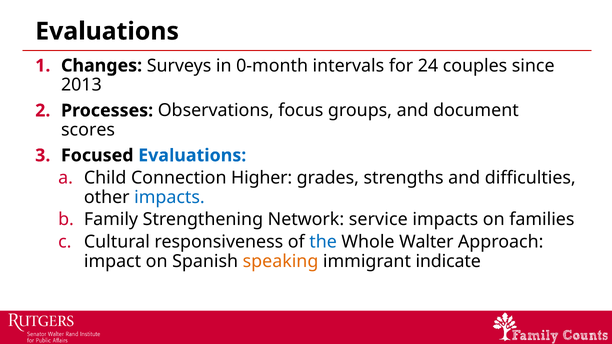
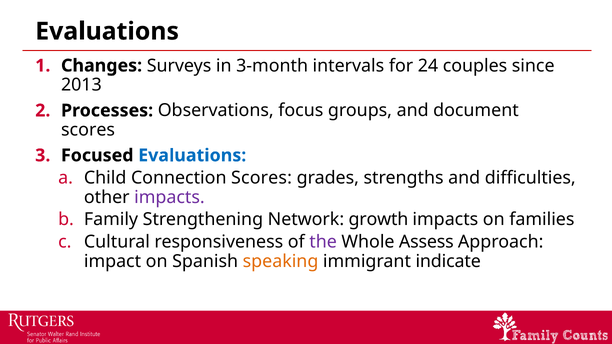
0-month: 0-month -> 3-month
Connection Higher: Higher -> Scores
impacts at (169, 197) colour: blue -> purple
service: service -> growth
the colour: blue -> purple
Walter: Walter -> Assess
